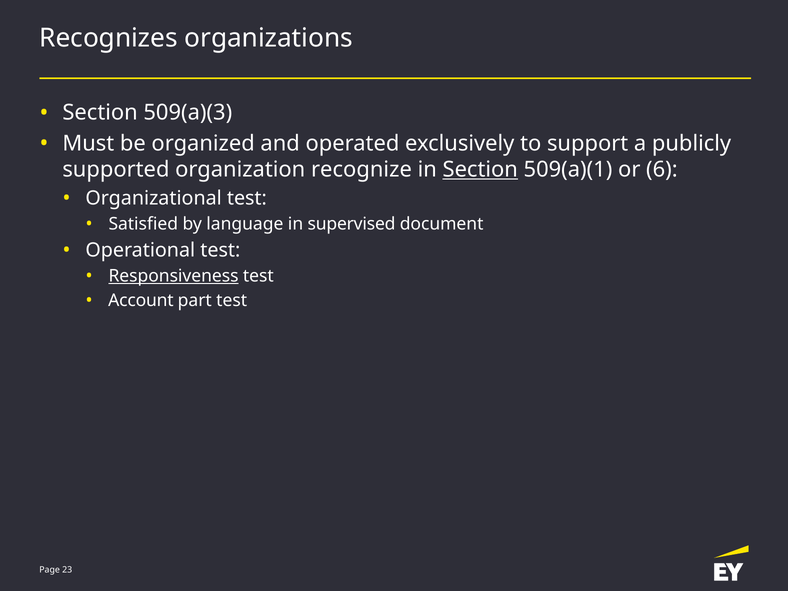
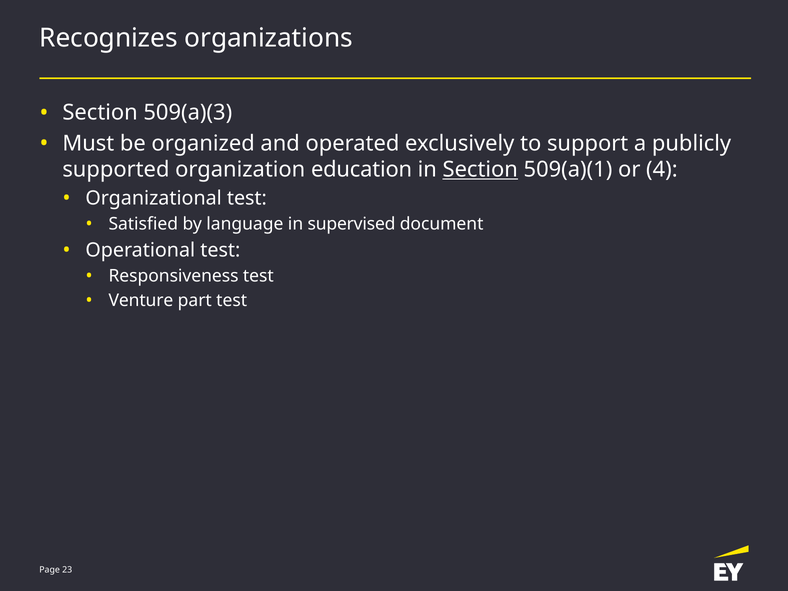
recognize: recognize -> education
6: 6 -> 4
Responsiveness underline: present -> none
Account: Account -> Venture
